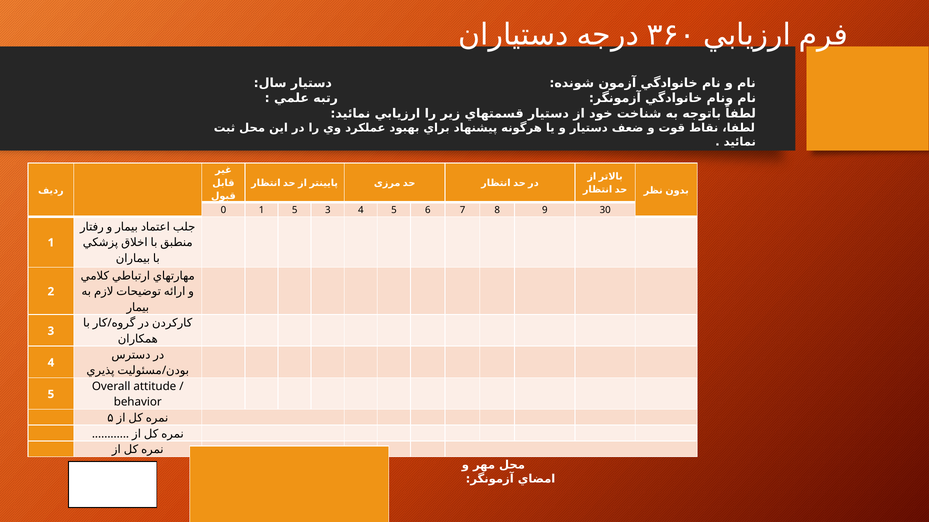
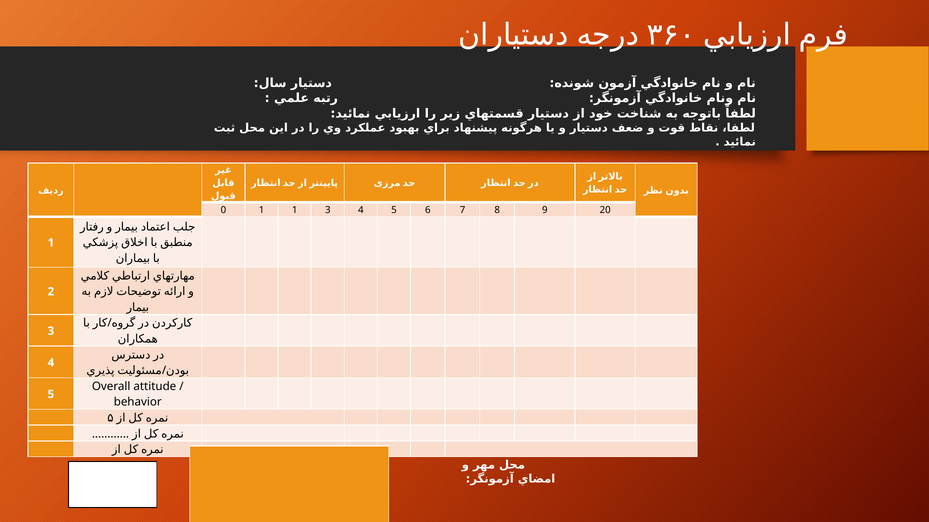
1 5: 5 -> 1
30: 30 -> 20
